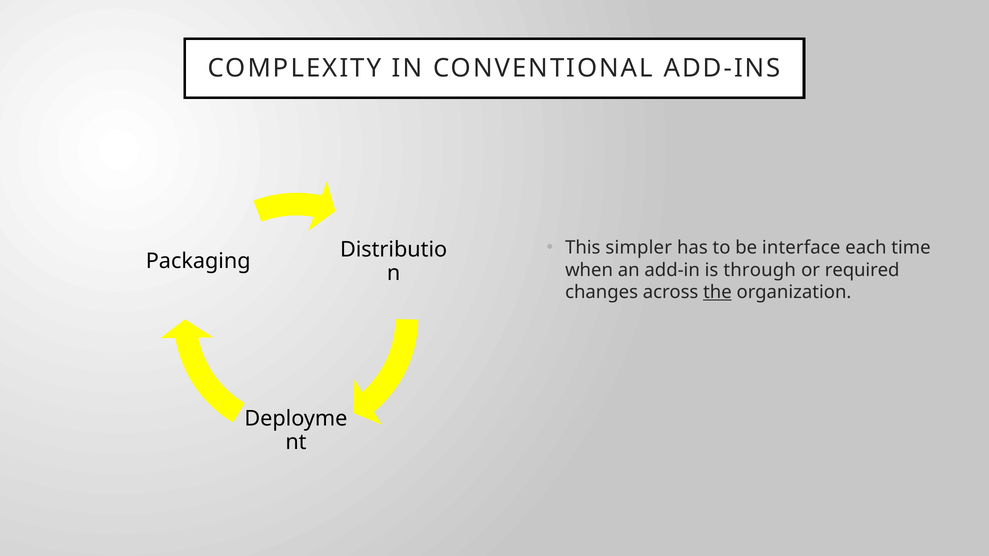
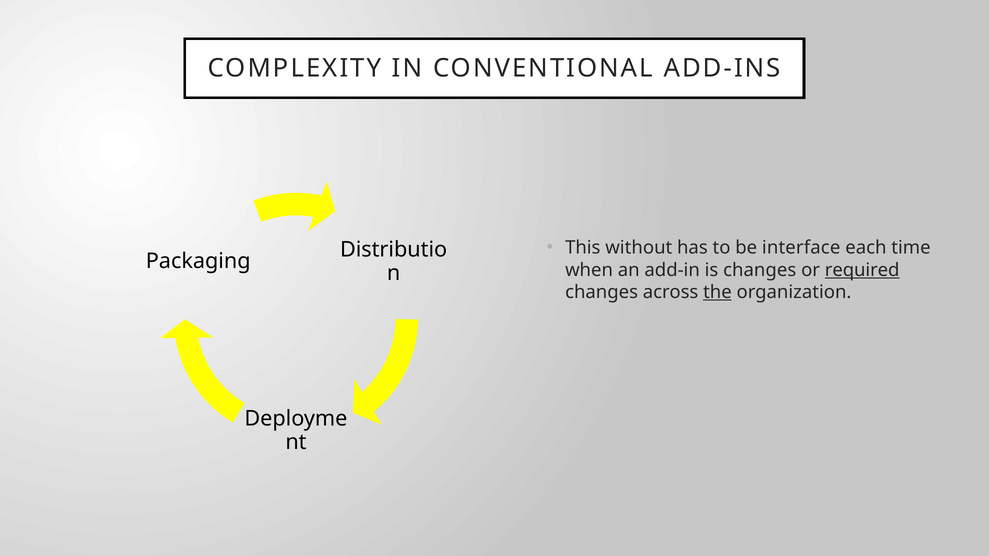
simpler: simpler -> without
is through: through -> changes
required underline: none -> present
